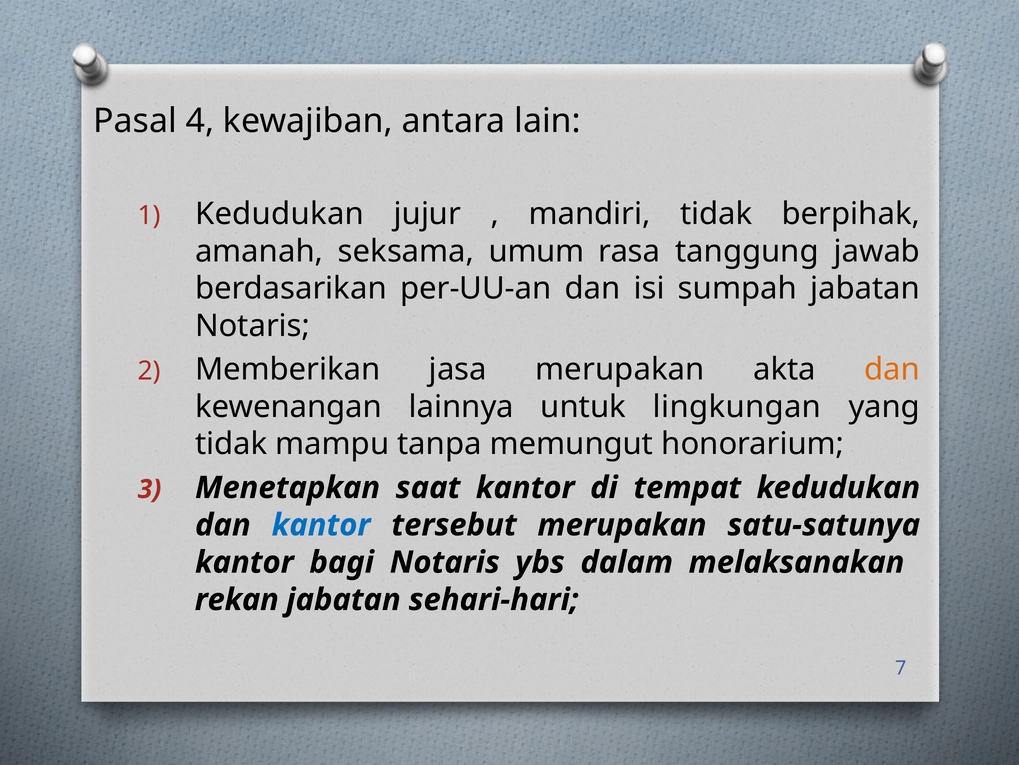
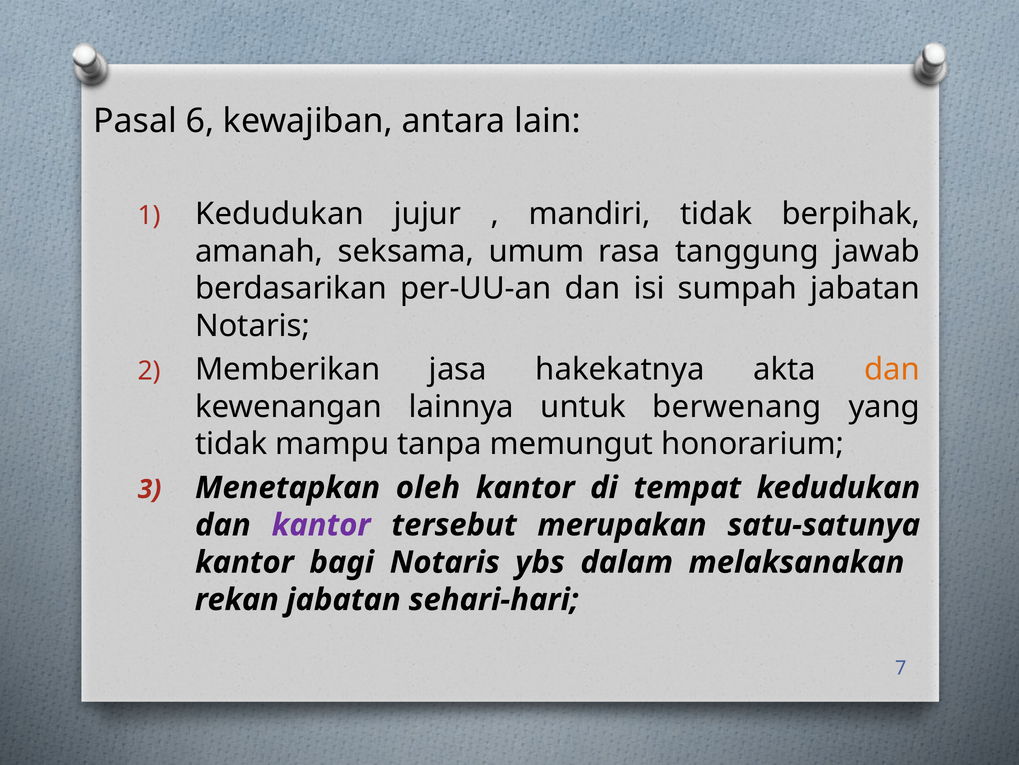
4: 4 -> 6
jasa merupakan: merupakan -> hakekatnya
lingkungan: lingkungan -> berwenang
saat: saat -> oleh
kantor at (321, 525) colour: blue -> purple
